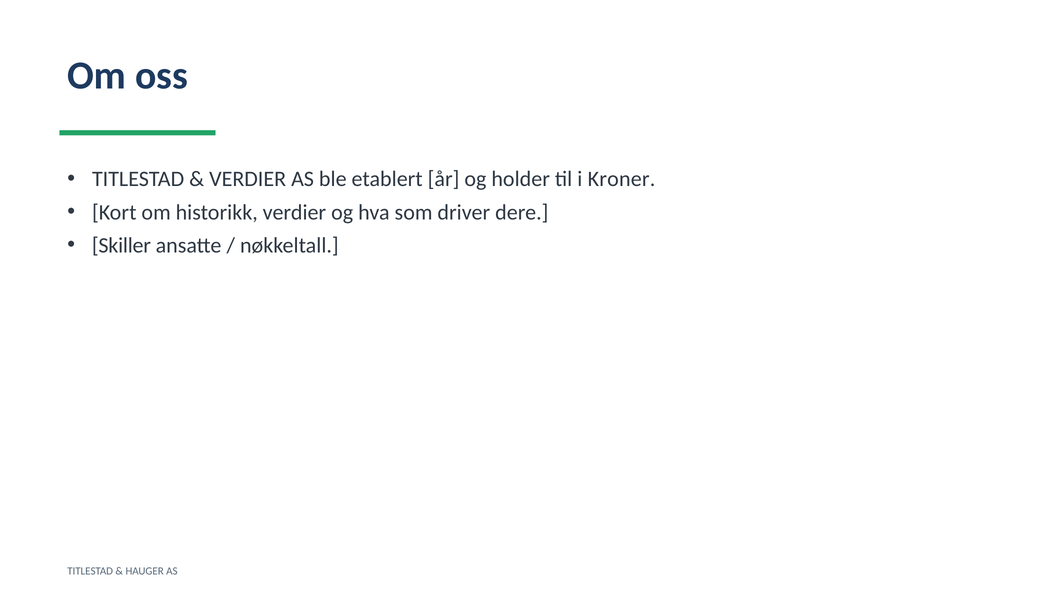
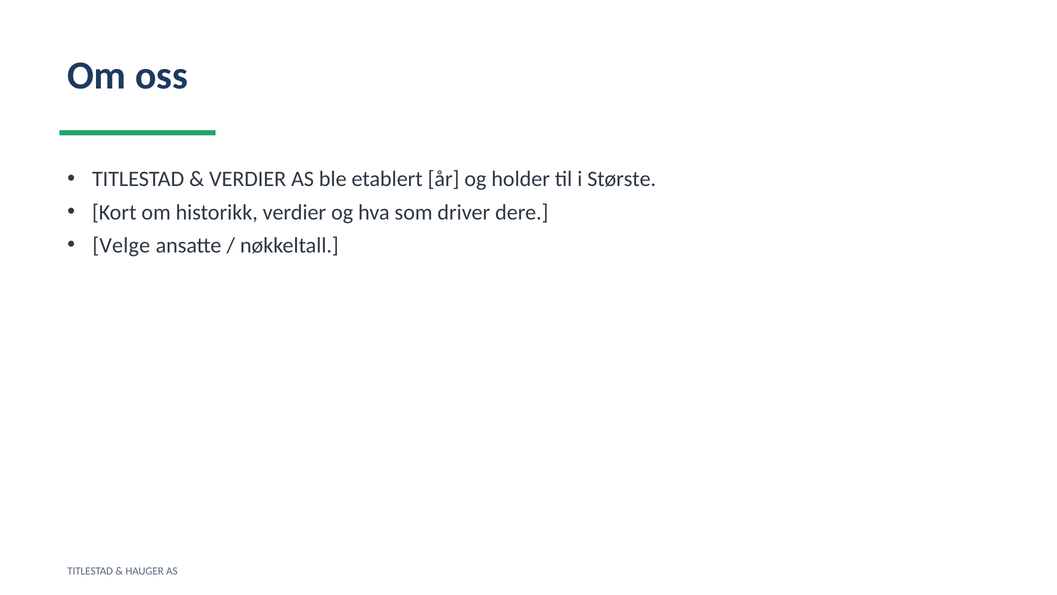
Kroner: Kroner -> Største
Skiller: Skiller -> Velge
